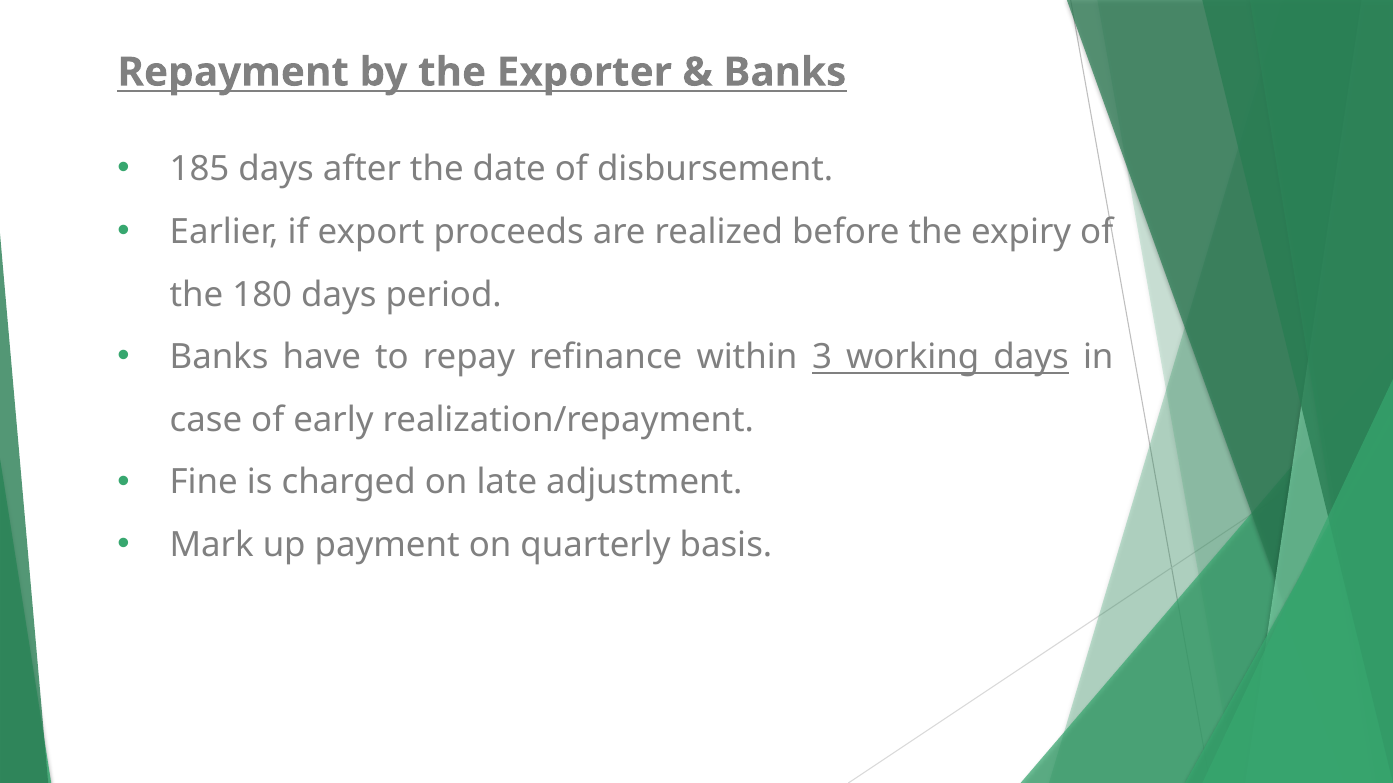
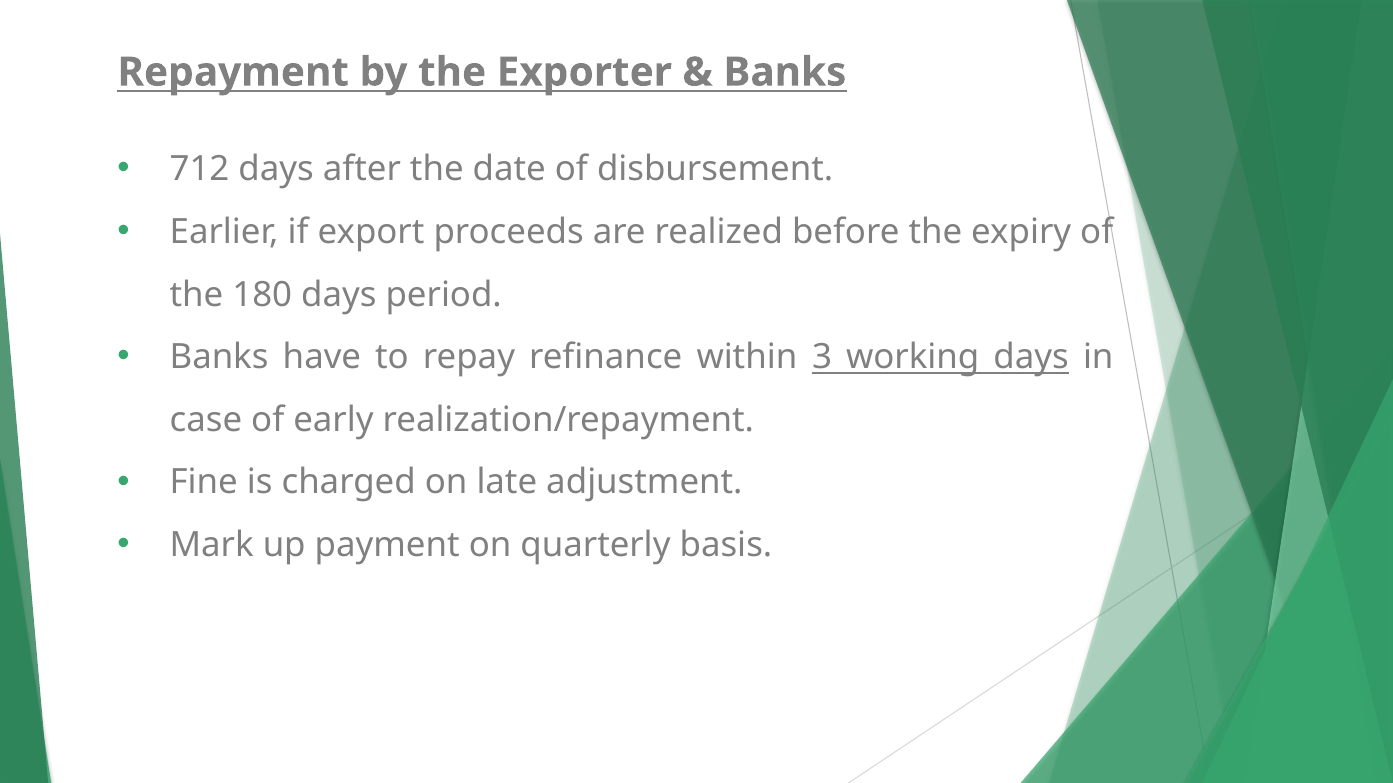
185: 185 -> 712
